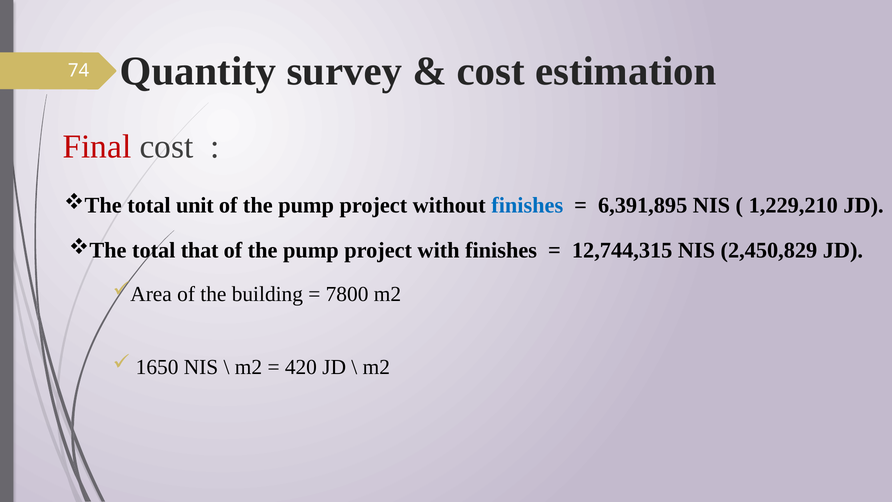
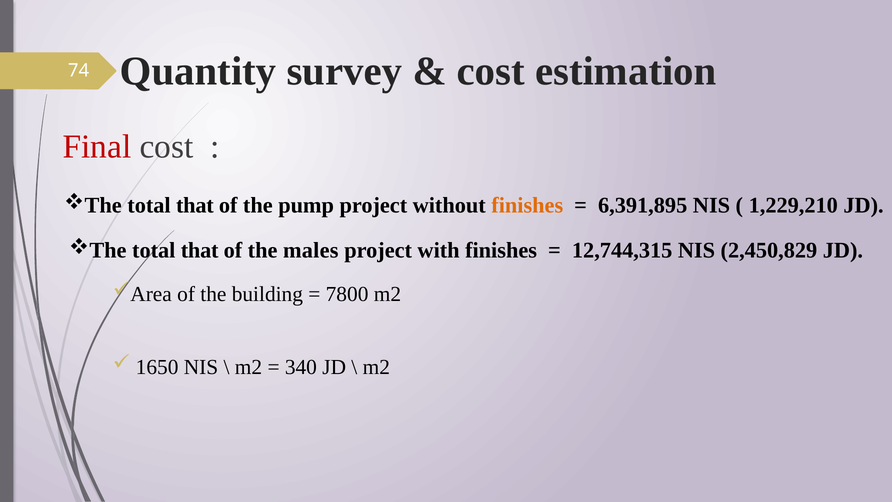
unit at (195, 205): unit -> that
finishes at (527, 205) colour: blue -> orange
pump at (311, 250): pump -> males
420: 420 -> 340
